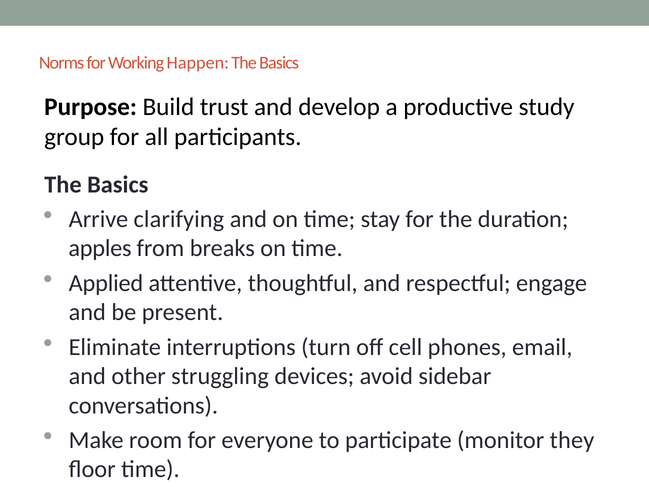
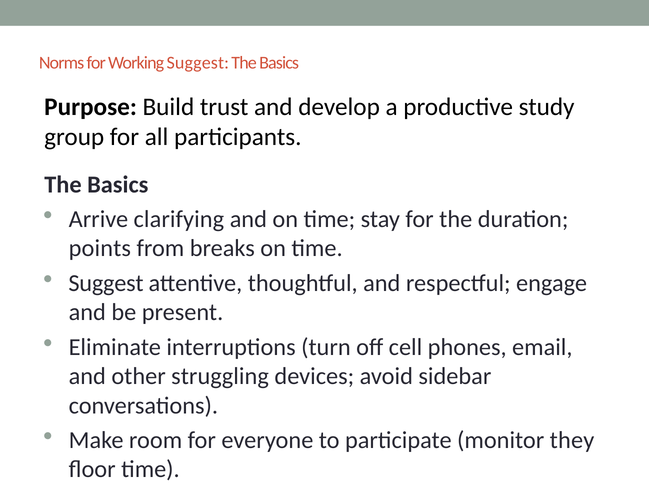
Working Happen: Happen -> Suggest
apples: apples -> points
Applied at (106, 283): Applied -> Suggest
